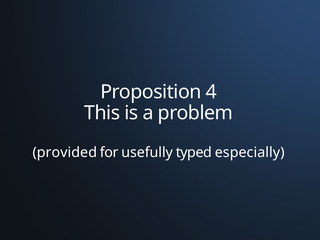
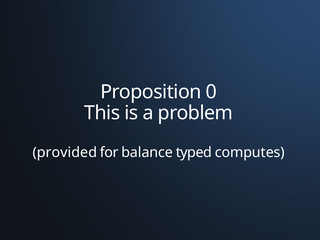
4: 4 -> 0
usefully: usefully -> balance
especially: especially -> computes
